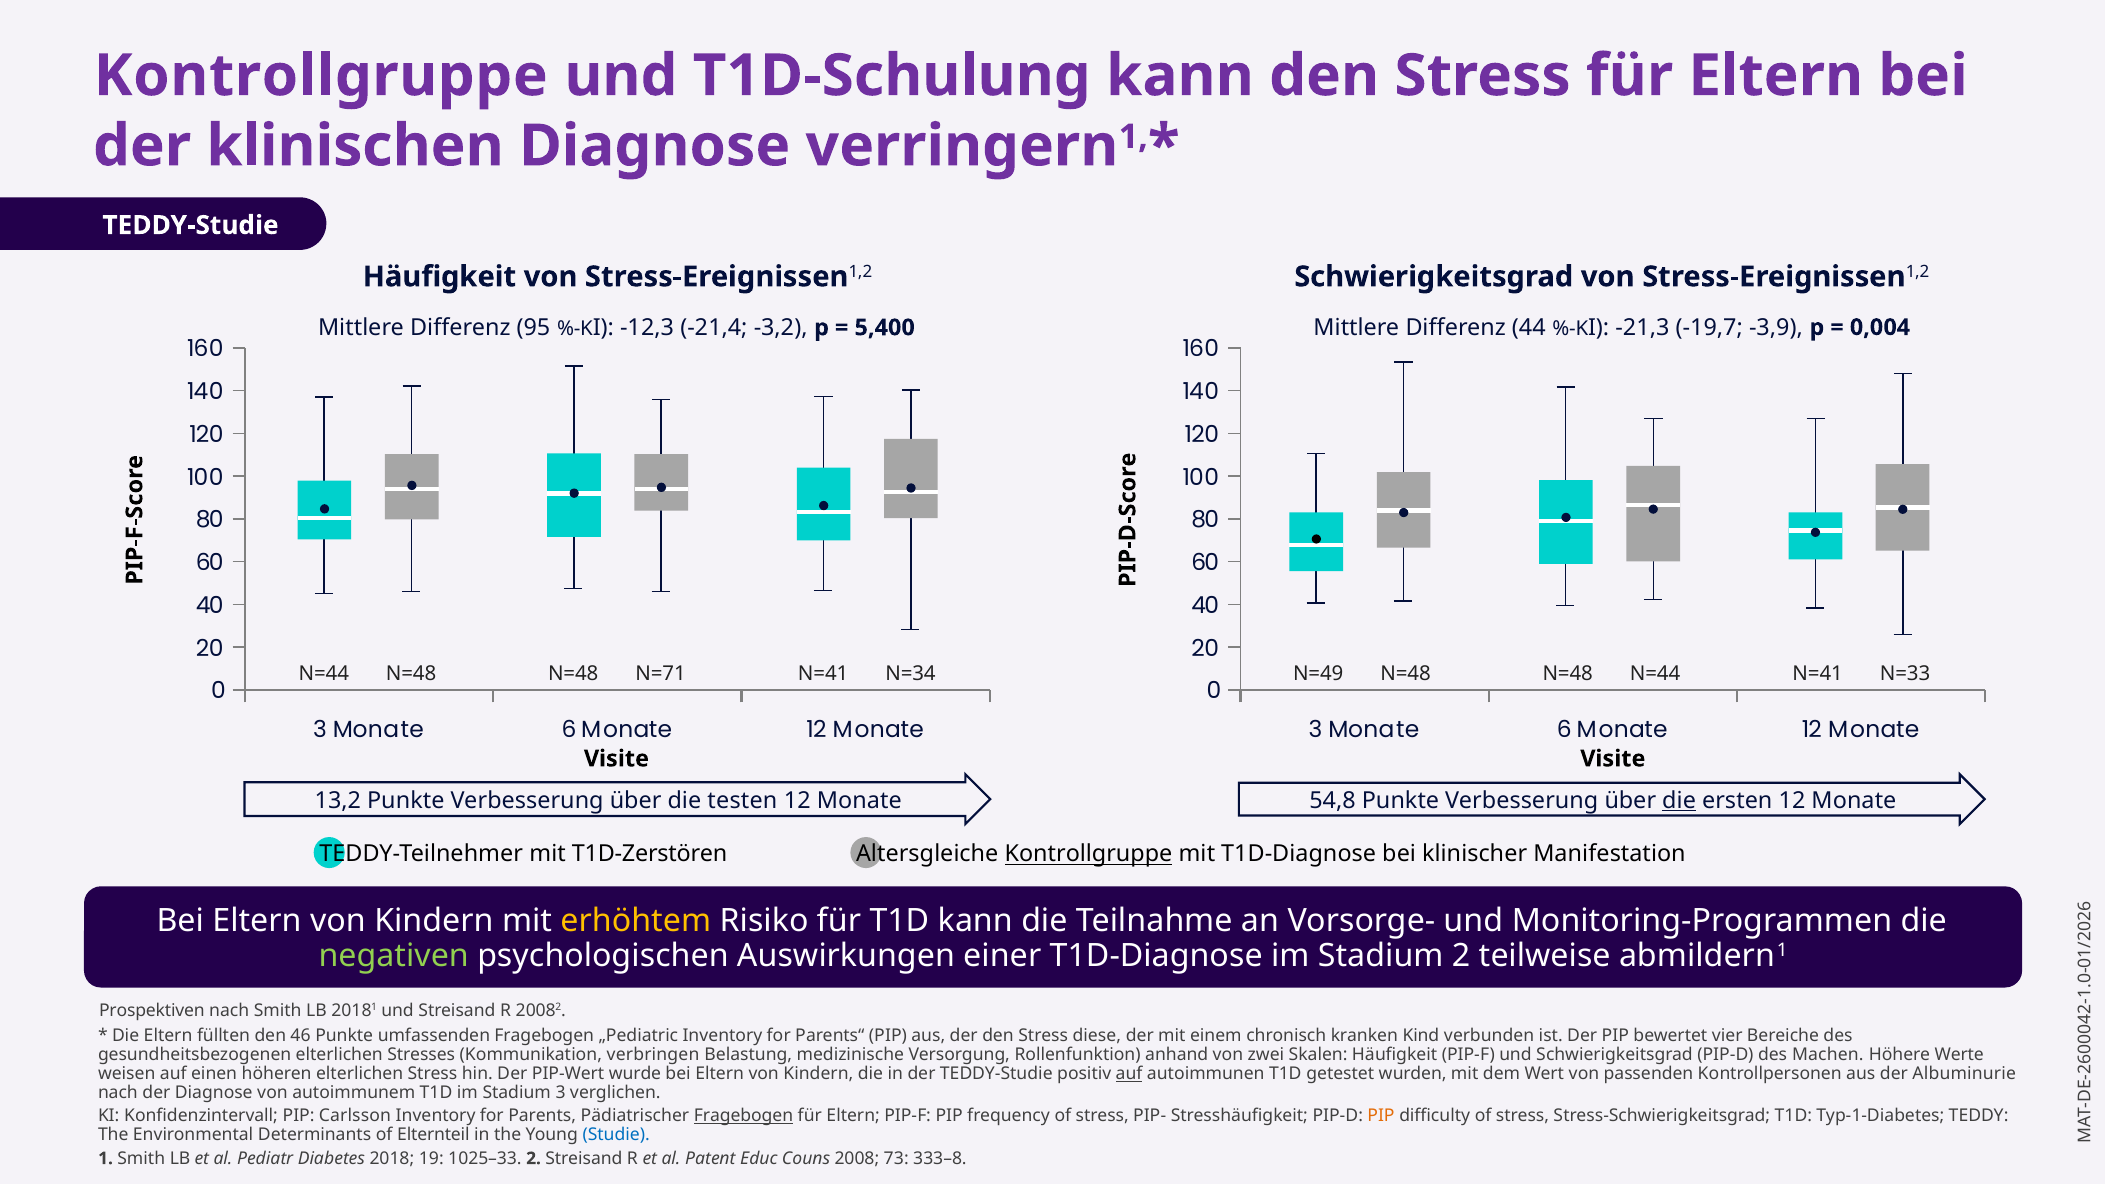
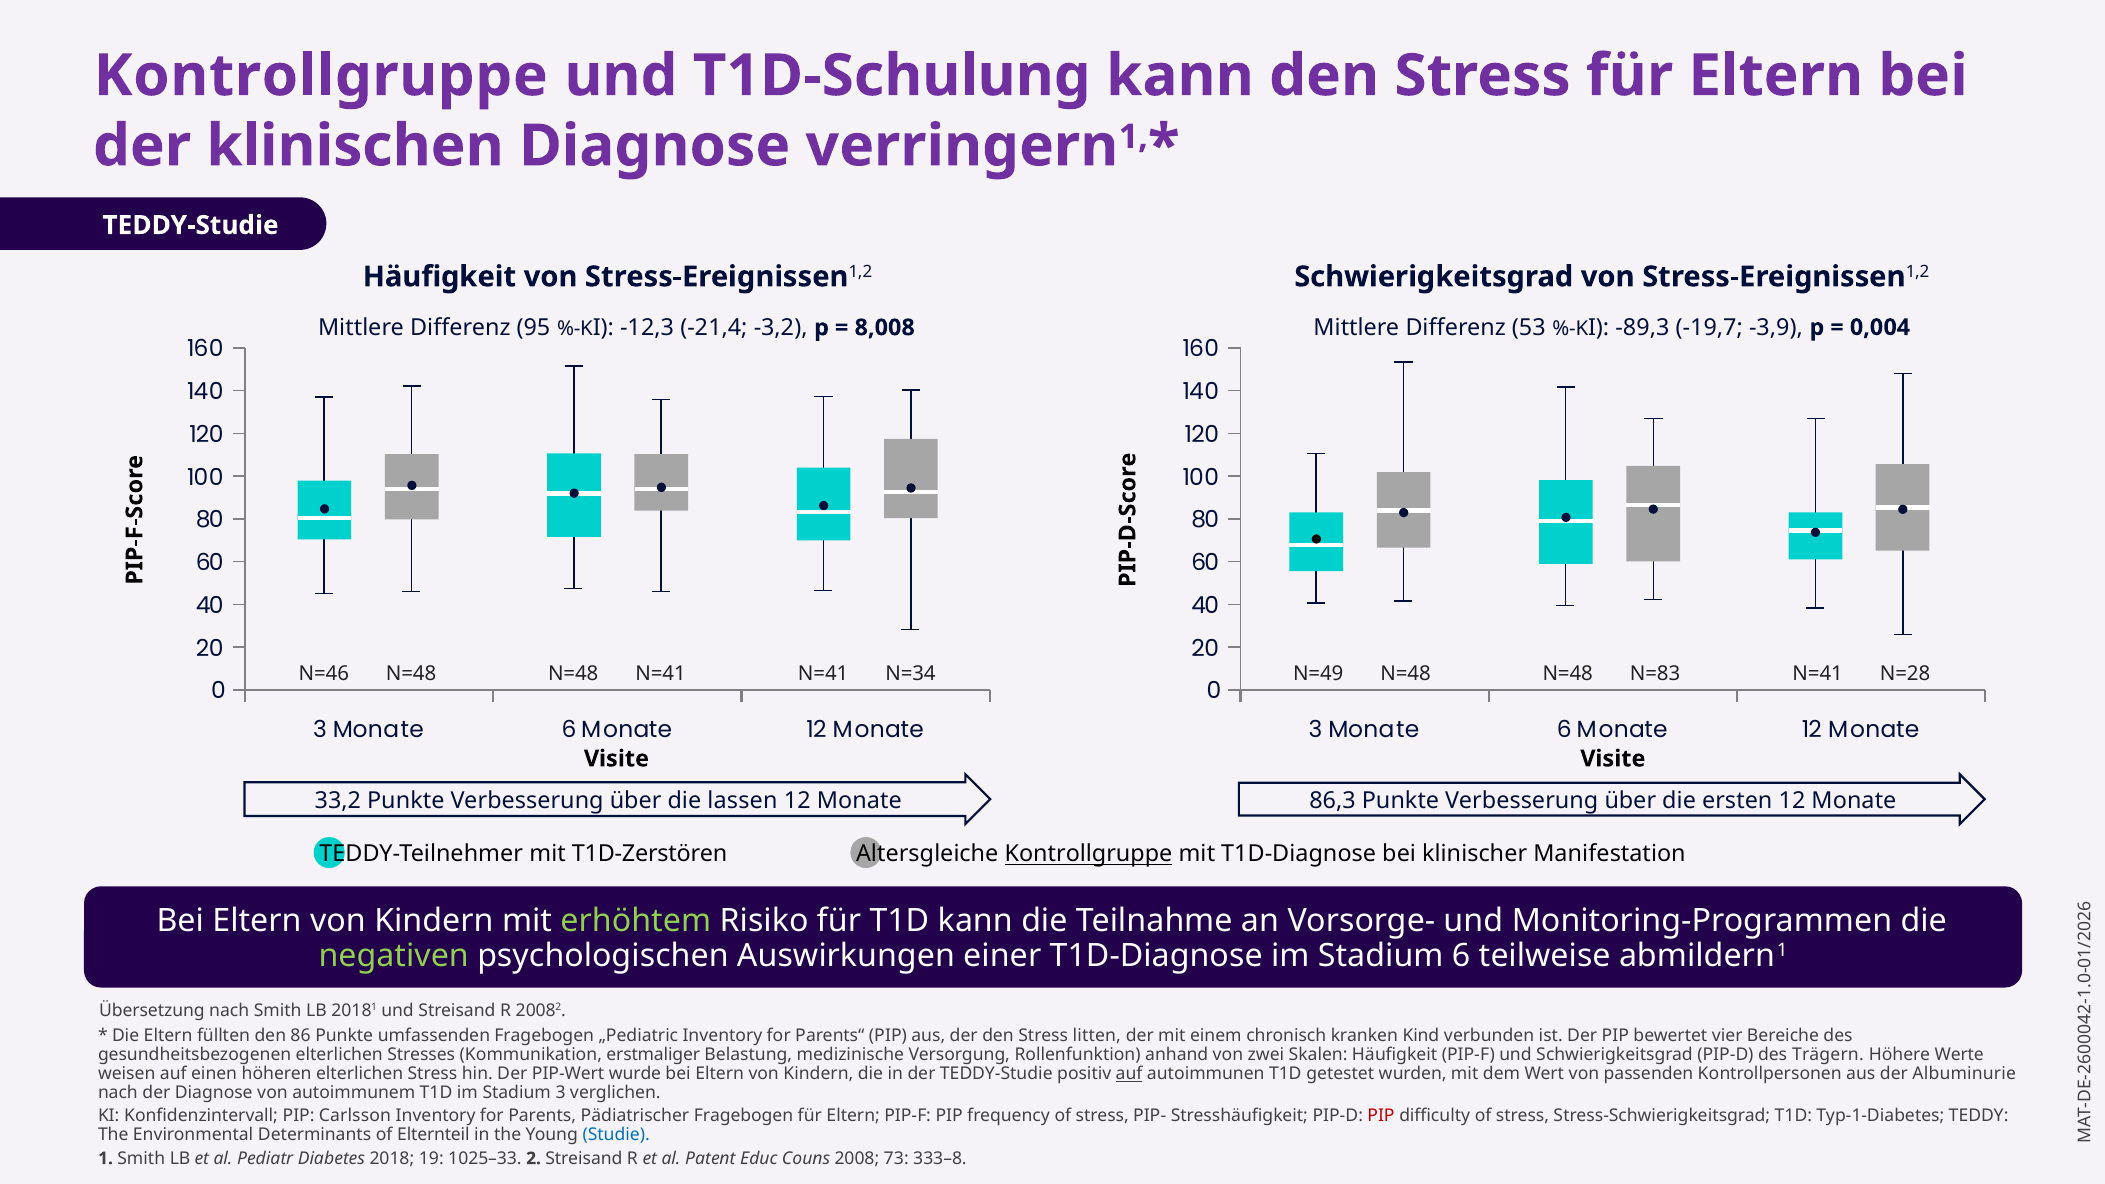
44: 44 -> 53
-21,3: -21,3 -> -89,3
5,400: 5,400 -> 8,008
N=44 at (324, 673): N=44 -> N=46
N=48 N=71: N=71 -> N=41
N=48 N=44: N=44 -> N=83
N=33: N=33 -> N=28
13,2: 13,2 -> 33,2
testen: testen -> lassen
54,8: 54,8 -> 86,3
die at (1679, 801) underline: present -> none
erhöhtem colour: yellow -> light green
Stadium 2: 2 -> 6
Prospektiven: Prospektiven -> Übersetzung
46: 46 -> 86
diese: diese -> litten
verbringen: verbringen -> erstmaliger
Machen: Machen -> Trägern
Fragebogen at (743, 1116) underline: present -> none
PIP at (1381, 1116) colour: orange -> red
